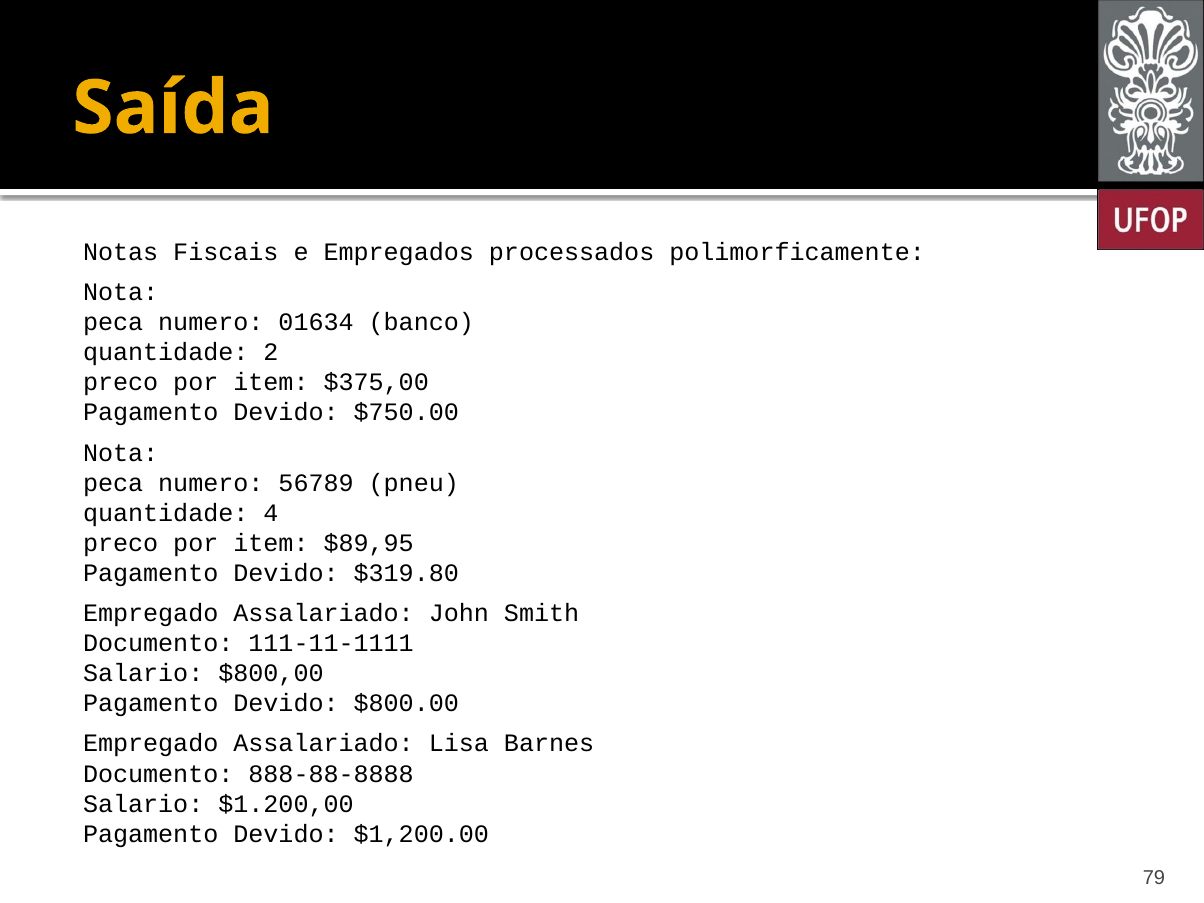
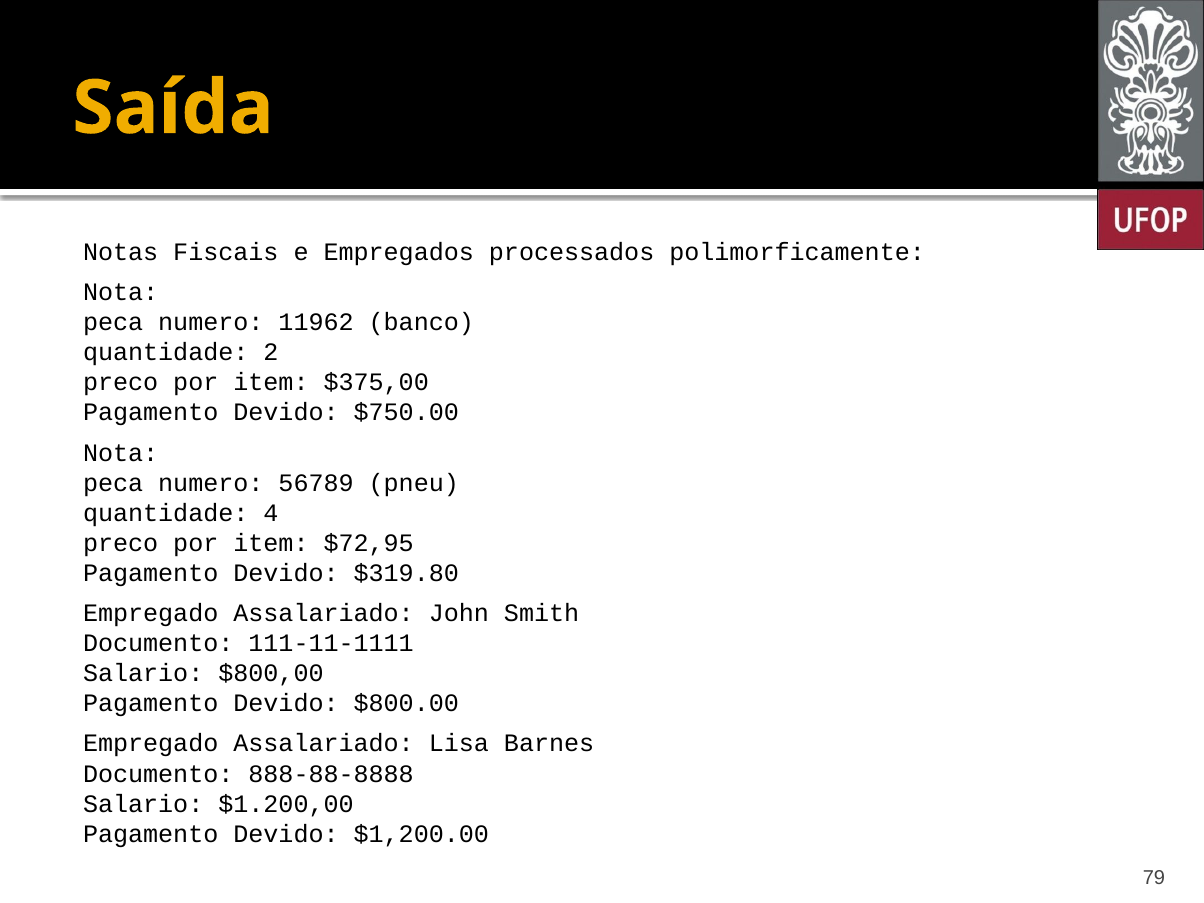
01634: 01634 -> 11962
$89,95: $89,95 -> $72,95
